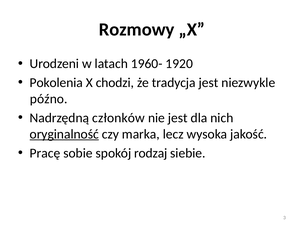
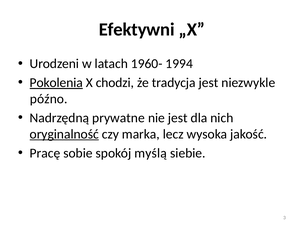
Rozmowy: Rozmowy -> Efektywni
1920: 1920 -> 1994
Pokolenia underline: none -> present
członków: członków -> prywatne
rodzaj: rodzaj -> myślą
